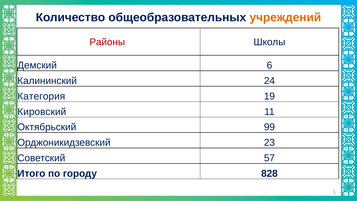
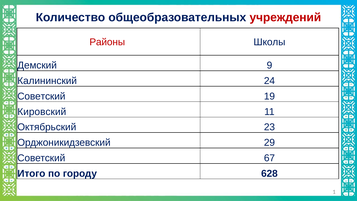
учреждений colour: orange -> red
6: 6 -> 9
Категория at (41, 96): Категория -> Советский
99: 99 -> 23
23: 23 -> 29
57: 57 -> 67
828: 828 -> 628
